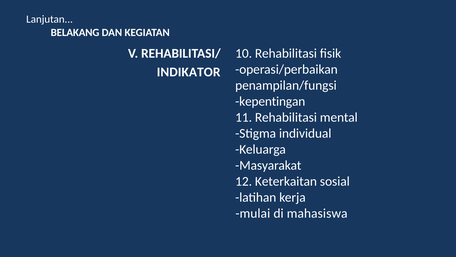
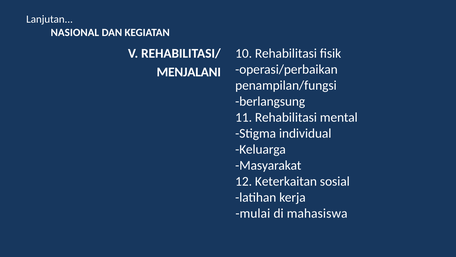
BELAKANG: BELAKANG -> NASIONAL
INDIKATOR: INDIKATOR -> MENJALANI
kepentingan: kepentingan -> berlangsung
